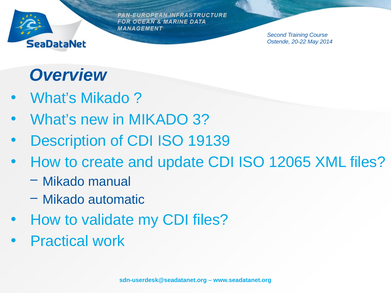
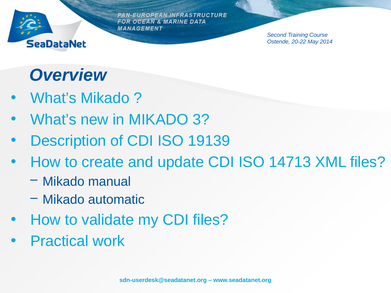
12065: 12065 -> 14713
